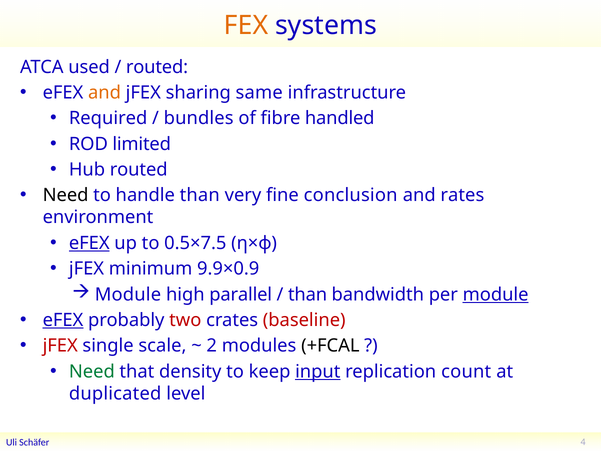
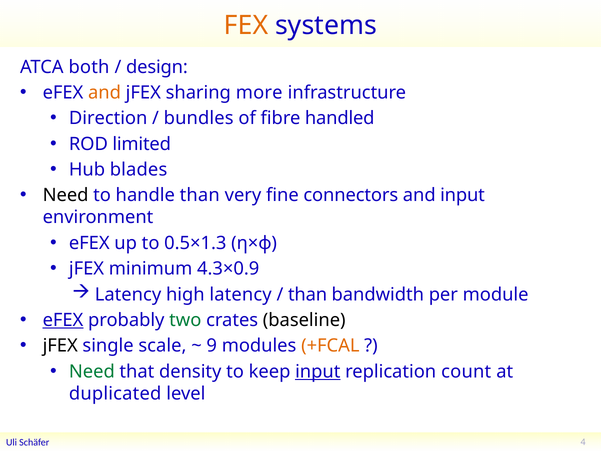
used: used -> both
routed at (157, 67): routed -> design
same: same -> more
Required: Required -> Direction
Hub routed: routed -> blades
conclusion: conclusion -> connectors
and rates: rates -> input
eFEX at (89, 243) underline: present -> none
0.5×7.5: 0.5×7.5 -> 0.5×1.3
9.9×0.9: 9.9×0.9 -> 4.3×0.9
Module at (128, 294): Module -> Latency
high parallel: parallel -> latency
module at (496, 294) underline: present -> none
two colour: red -> green
baseline colour: red -> black
jFEX at (60, 346) colour: red -> black
2: 2 -> 9
+FCAL colour: black -> orange
